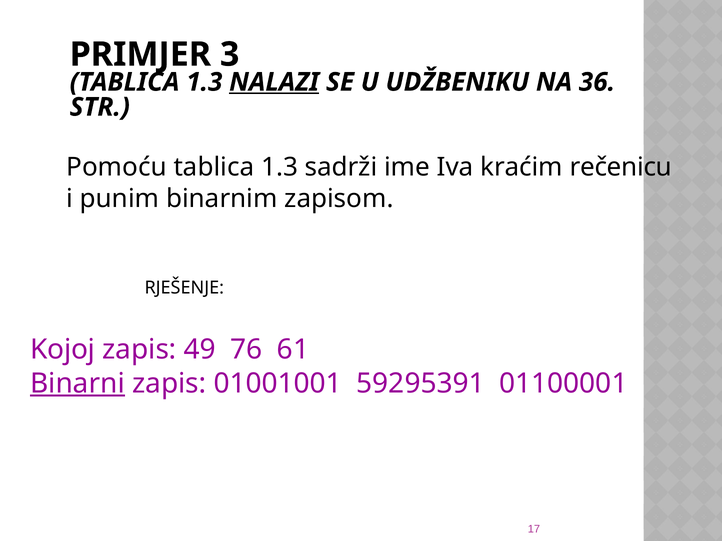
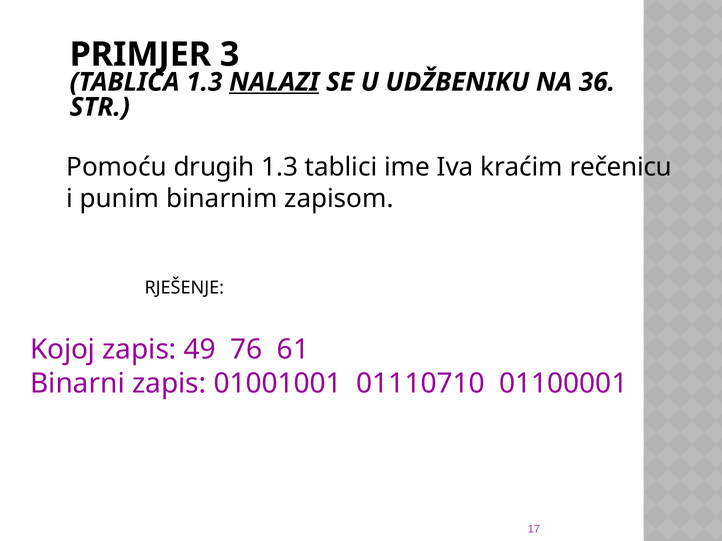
Pomoću tablica: tablica -> drugih
sadrži: sadrži -> tablici
Binarni underline: present -> none
59295391: 59295391 -> 01110710
